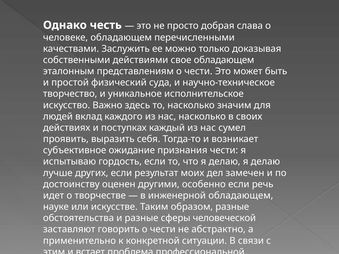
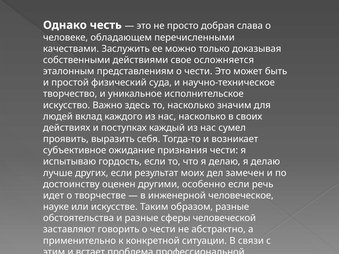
свое обладающем: обладающем -> осложняется
инженерной обладающем: обладающем -> человеческое
